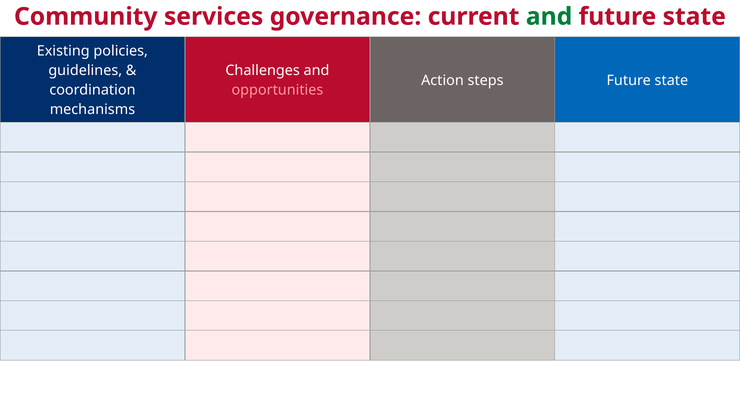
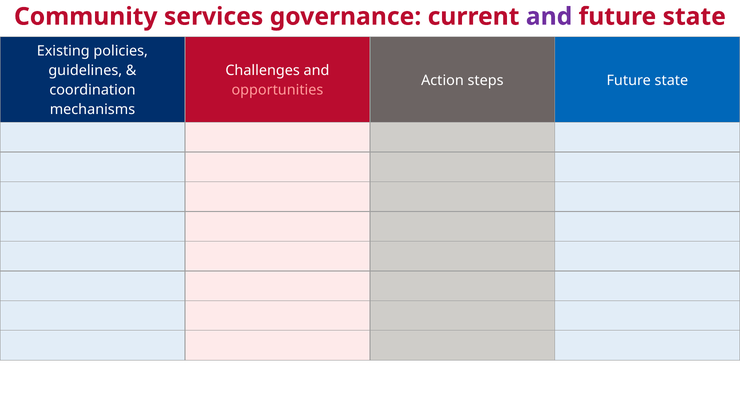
and at (549, 17) colour: green -> purple
